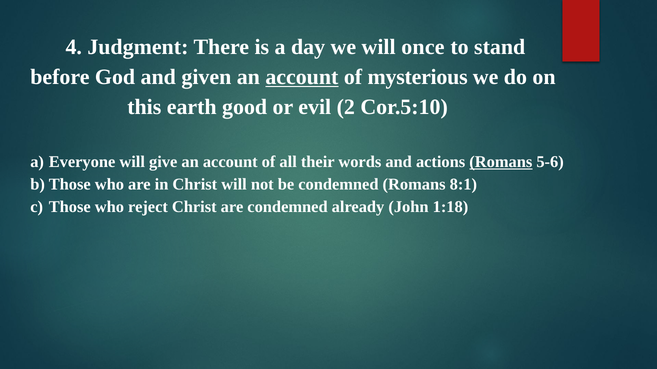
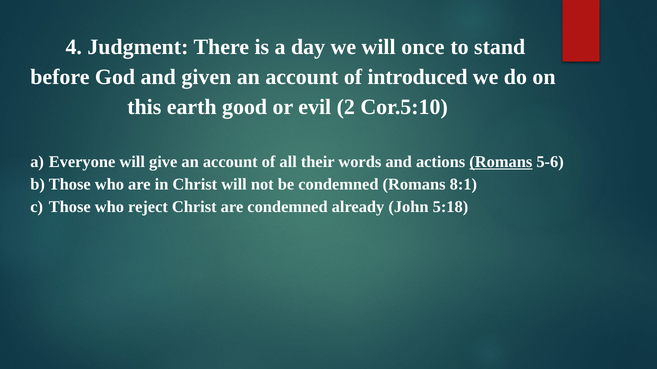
account at (302, 77) underline: present -> none
mysterious: mysterious -> introduced
1:18: 1:18 -> 5:18
